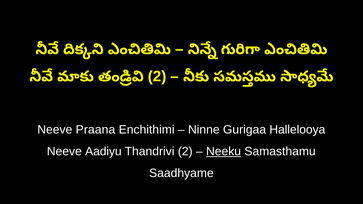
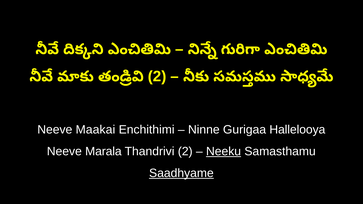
Praana: Praana -> Maakai
Aadiyu: Aadiyu -> Marala
Saadhyame underline: none -> present
